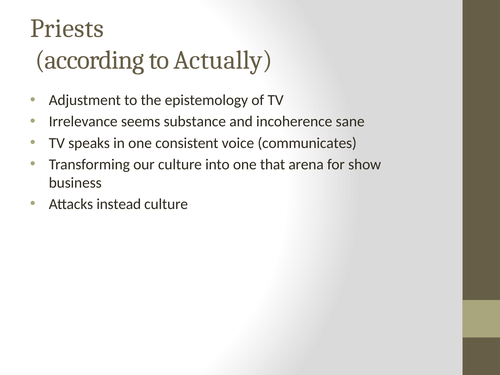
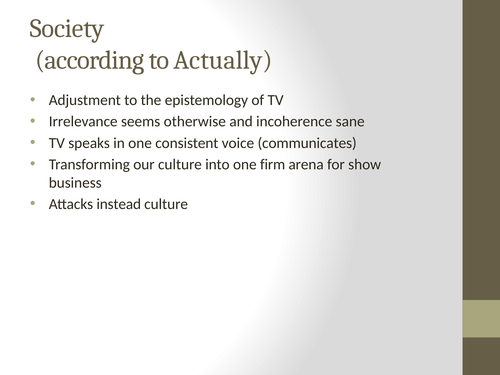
Priests: Priests -> Society
substance: substance -> otherwise
that: that -> firm
